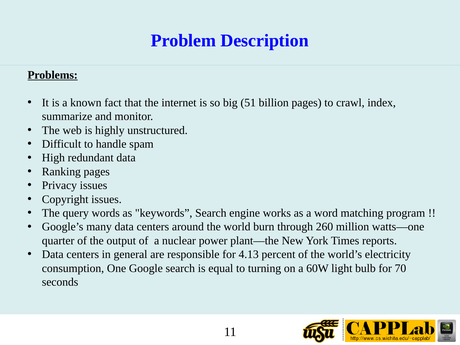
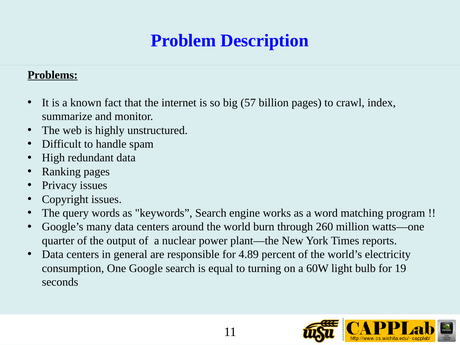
51: 51 -> 57
4.13: 4.13 -> 4.89
70: 70 -> 19
